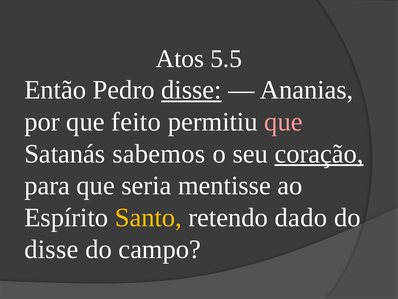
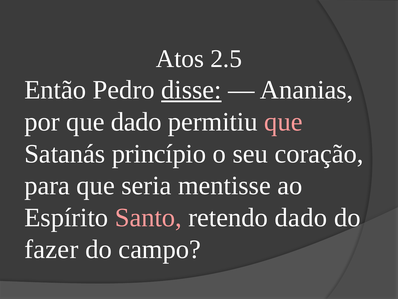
5.5: 5.5 -> 2.5
que feito: feito -> dado
sabemos: sabemos -> princípio
coração underline: present -> none
Santo colour: yellow -> pink
disse at (51, 249): disse -> fazer
